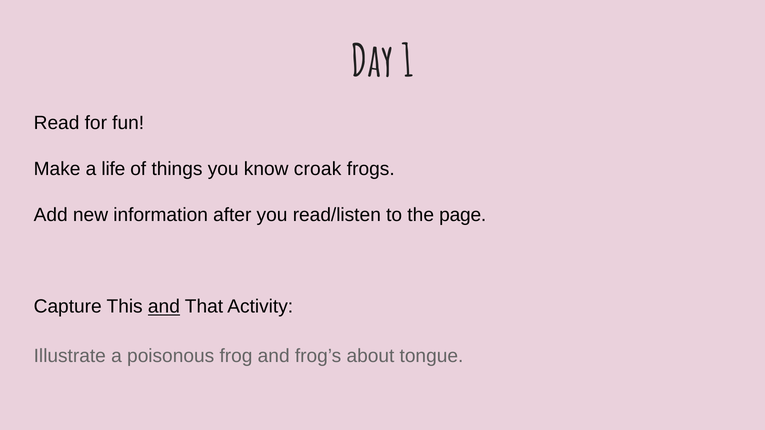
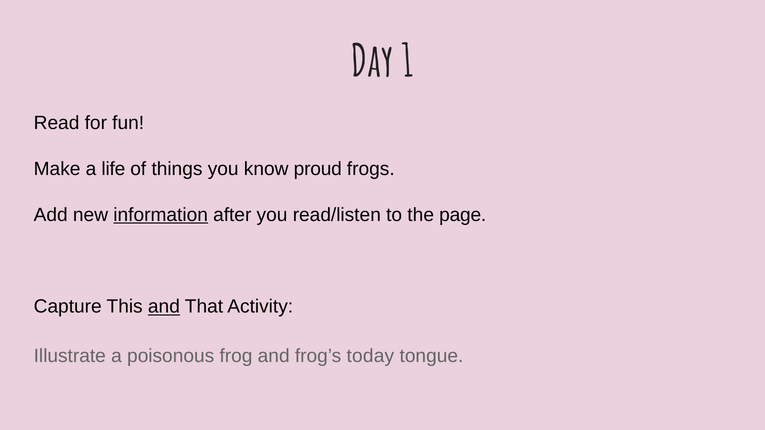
croak: croak -> proud
information underline: none -> present
about: about -> today
